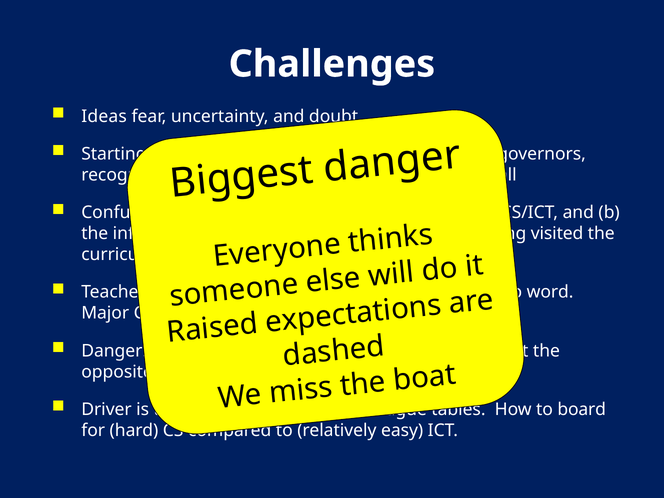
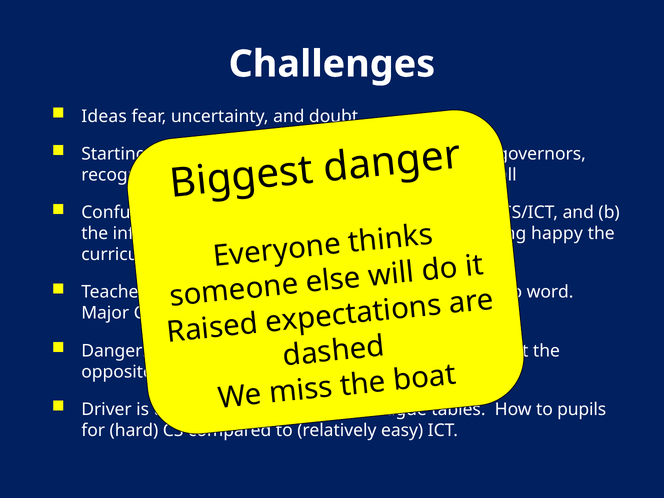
visited: visited -> happy
board: board -> pupils
